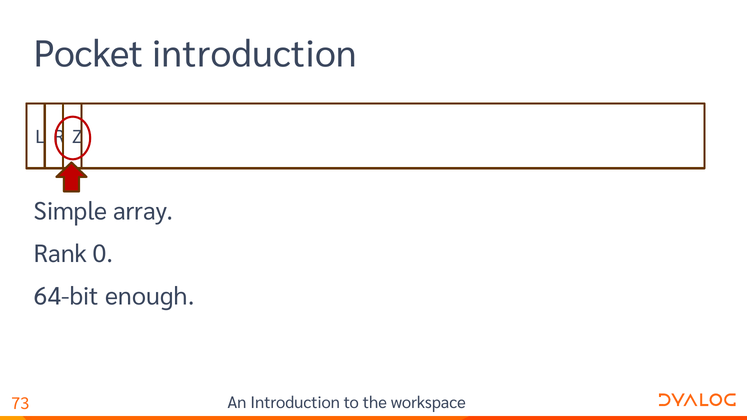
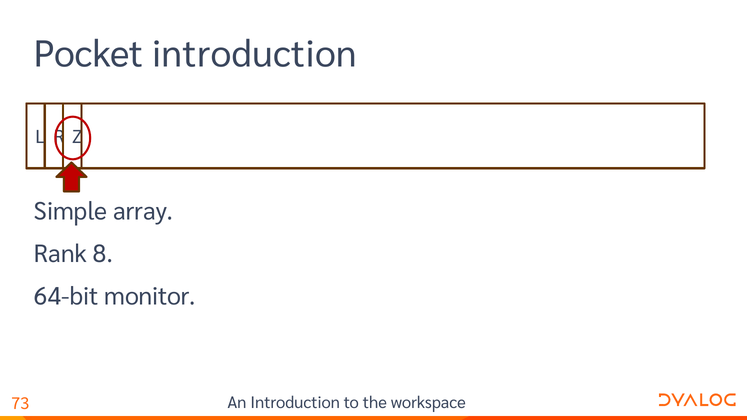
0: 0 -> 8
enough: enough -> monitor
